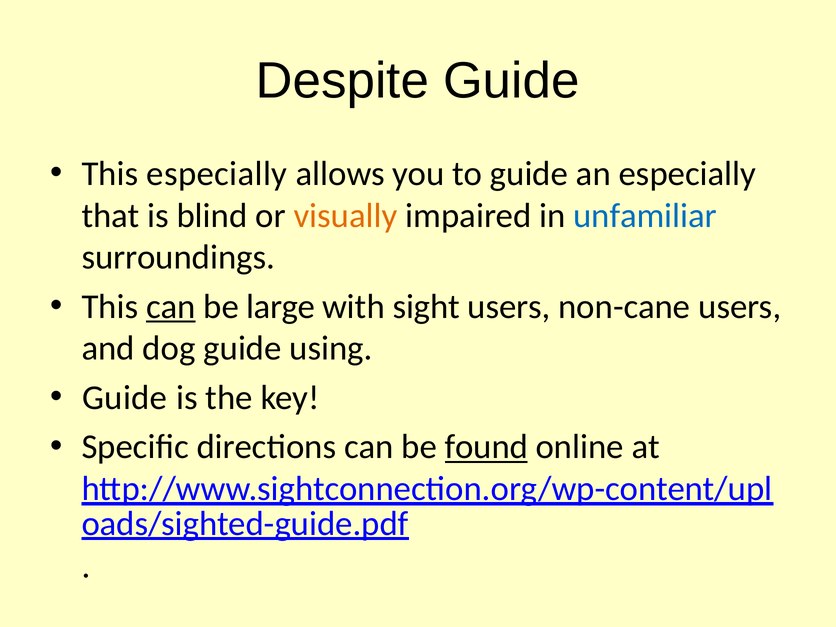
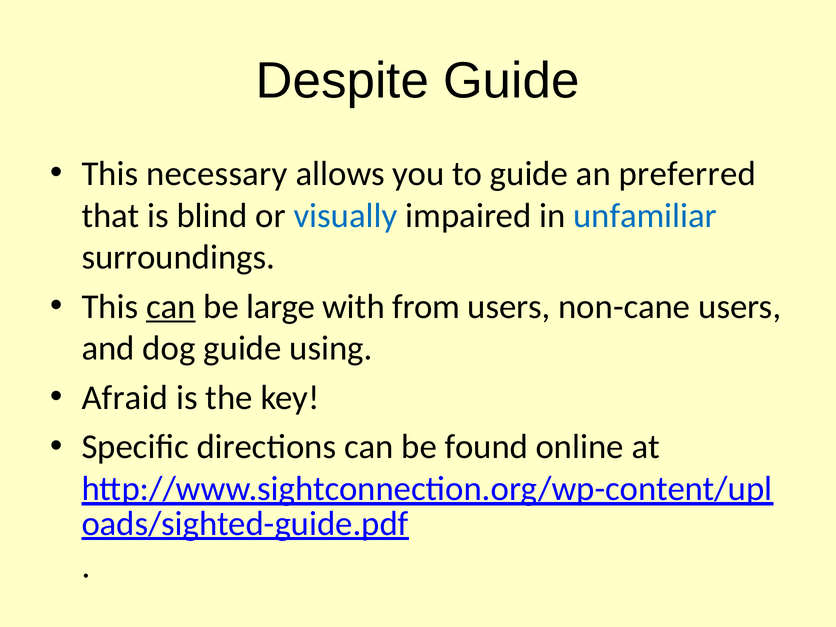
This especially: especially -> necessary
an especially: especially -> preferred
visually colour: orange -> blue
sight: sight -> from
Guide at (125, 398): Guide -> Afraid
found underline: present -> none
